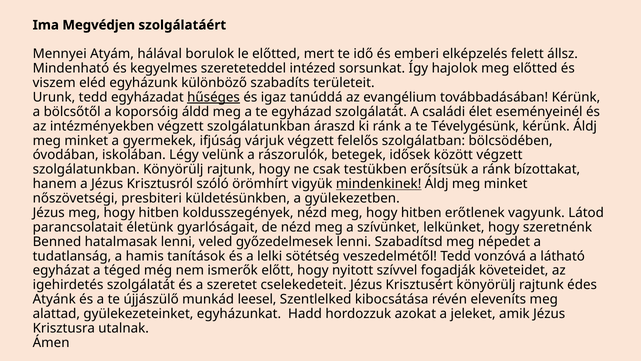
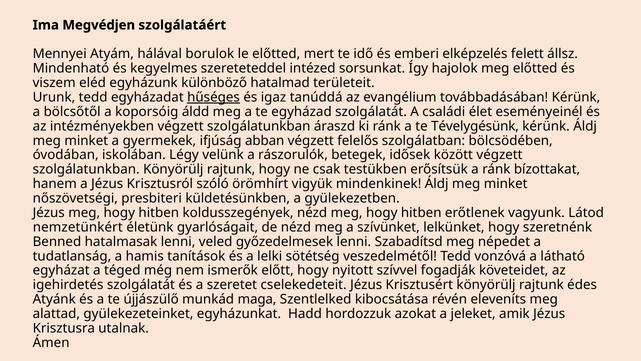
szabadíts: szabadíts -> hatalmad
várjuk: várjuk -> abban
mindenkinek underline: present -> none
parancsolatait: parancsolatait -> nemzetünkért
leesel: leesel -> maga
